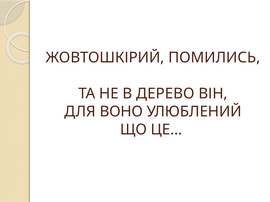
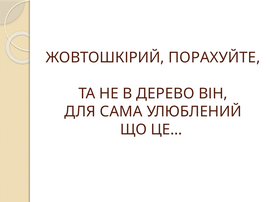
ПОМИЛИСЬ: ПОМИЛИСЬ -> ПОРАХУЙТЕ
ВОНО: ВОНО -> САМА
